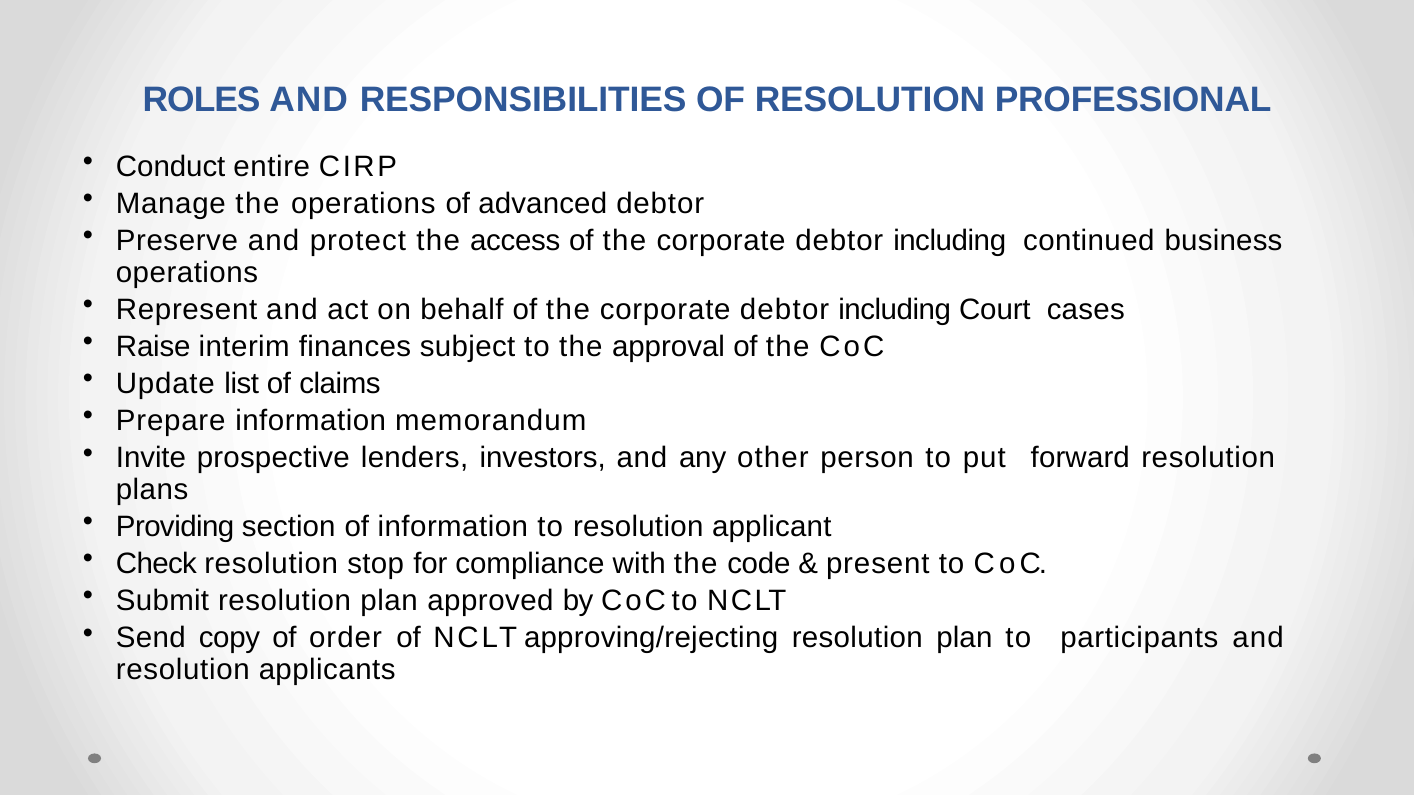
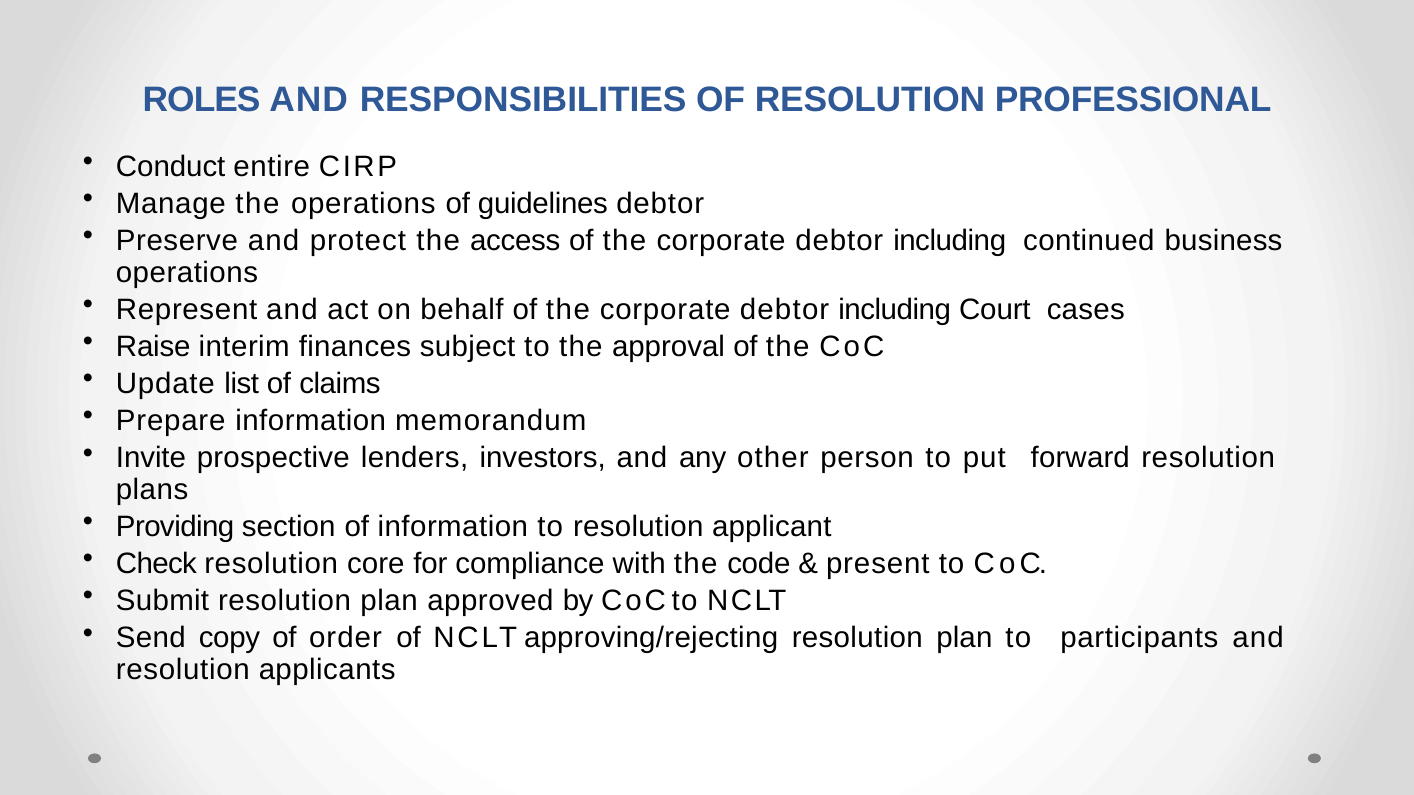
advanced: advanced -> guidelines
stop: stop -> core
